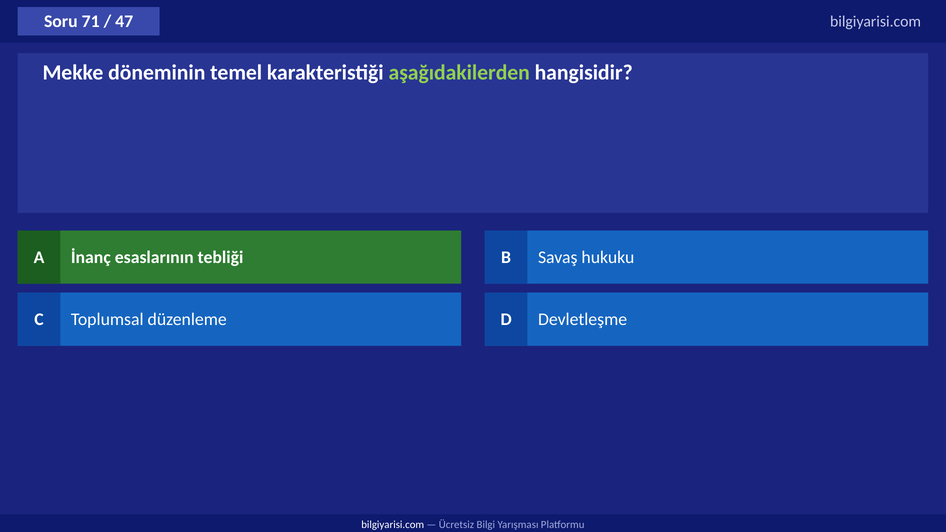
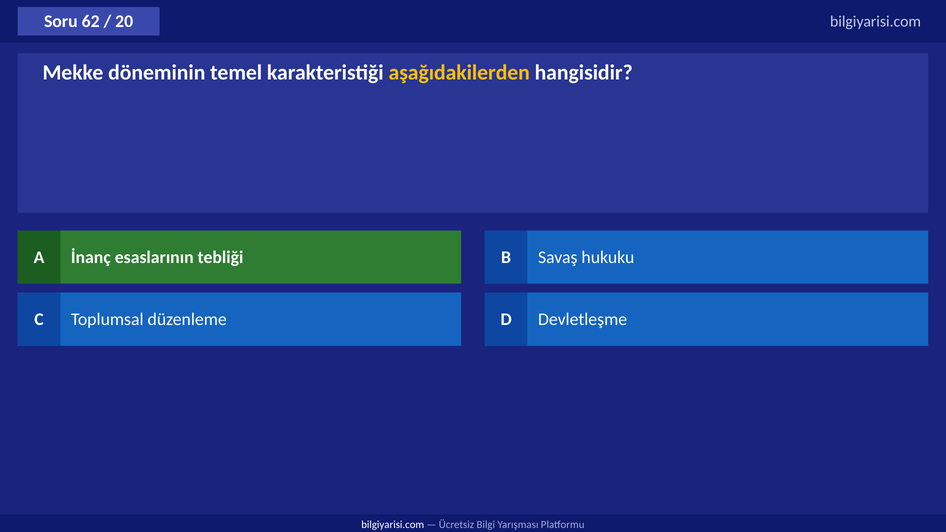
71: 71 -> 62
47: 47 -> 20
aşağıdakilerden colour: light green -> yellow
